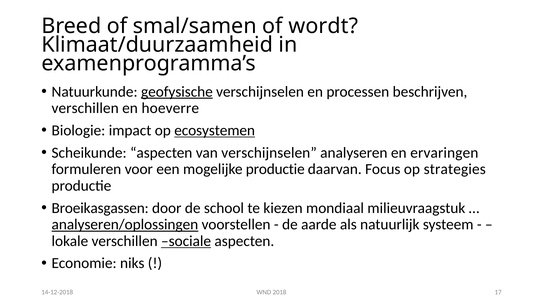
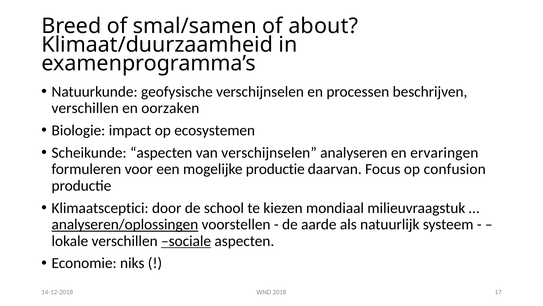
wordt: wordt -> about
geofysische underline: present -> none
hoeverre: hoeverre -> oorzaken
ecosystemen underline: present -> none
strategies: strategies -> confusion
Broeikasgassen: Broeikasgassen -> Klimaatsceptici
